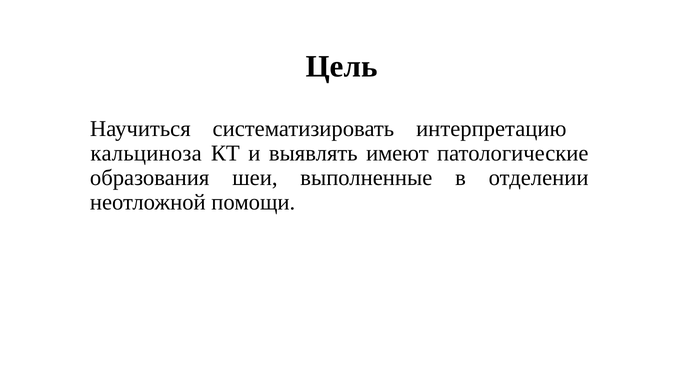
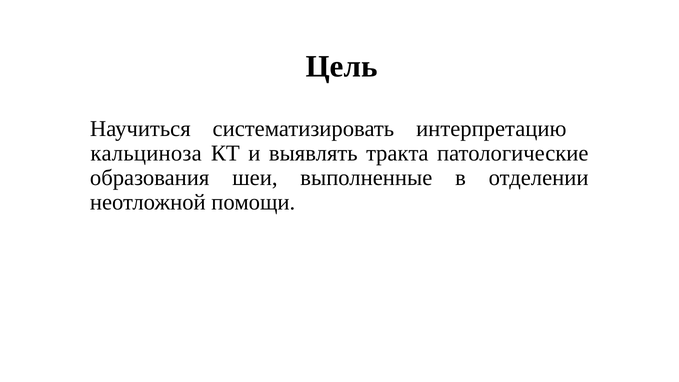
имеют: имеют -> тракта
